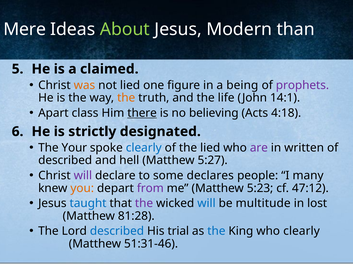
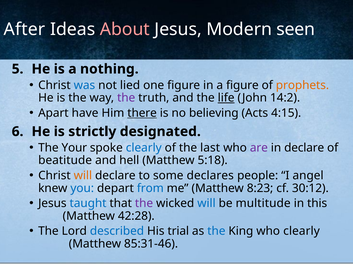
Mere: Mere -> After
About colour: light green -> pink
than: than -> seen
claimed: claimed -> nothing
was colour: orange -> blue
a being: being -> figure
prophets colour: purple -> orange
the at (126, 98) colour: orange -> purple
life underline: none -> present
14:1: 14:1 -> 14:2
class: class -> have
4:18: 4:18 -> 4:15
the lied: lied -> last
in written: written -> declare
described at (65, 161): described -> beatitude
5:27: 5:27 -> 5:18
will at (83, 176) colour: purple -> orange
many: many -> angel
you colour: orange -> blue
from colour: purple -> blue
5:23: 5:23 -> 8:23
47:12: 47:12 -> 30:12
lost: lost -> this
81:28: 81:28 -> 42:28
51:31-46: 51:31-46 -> 85:31-46
